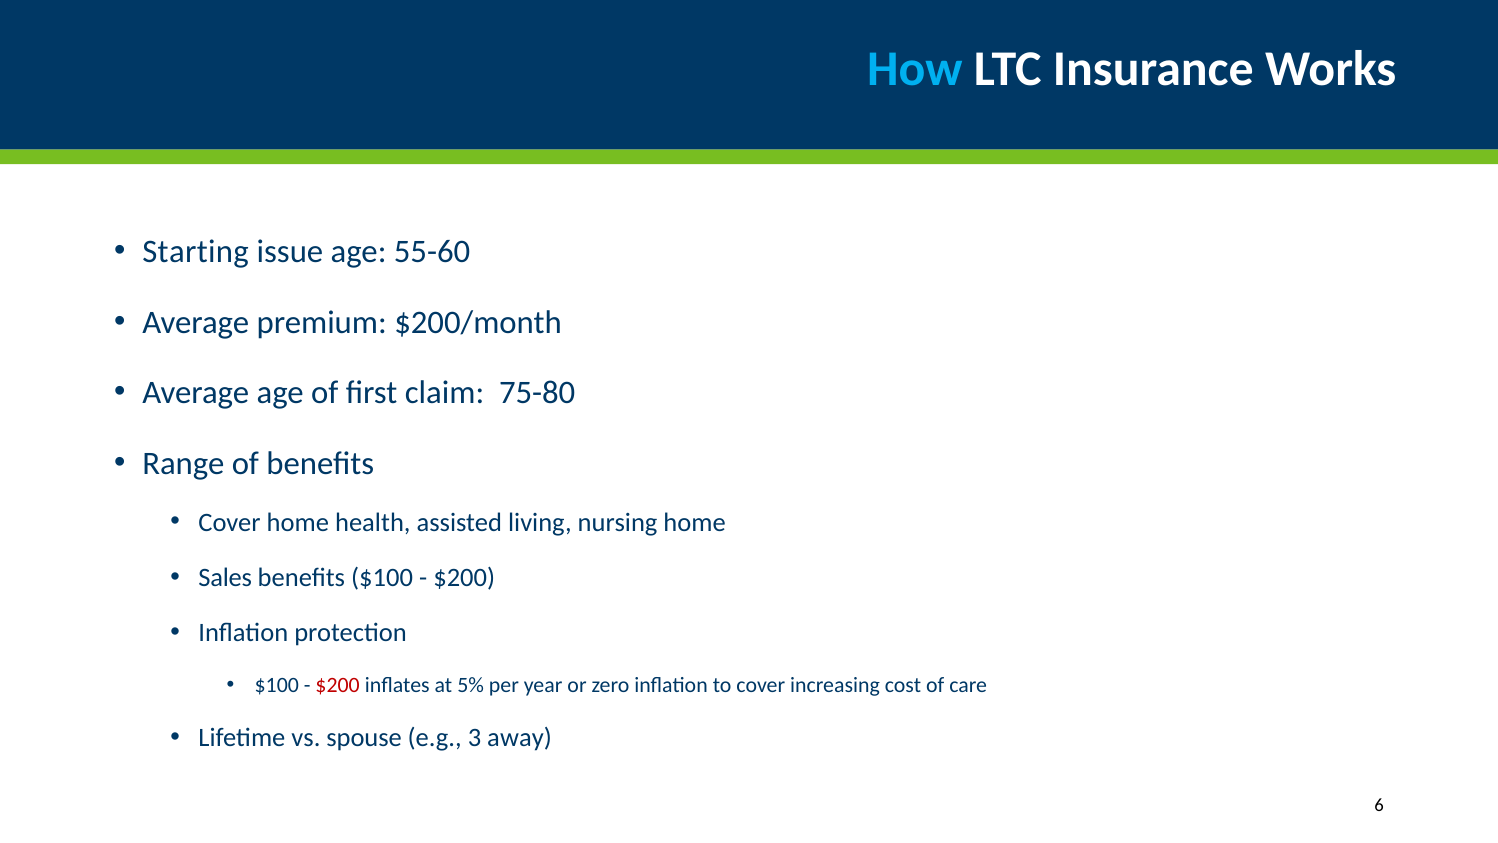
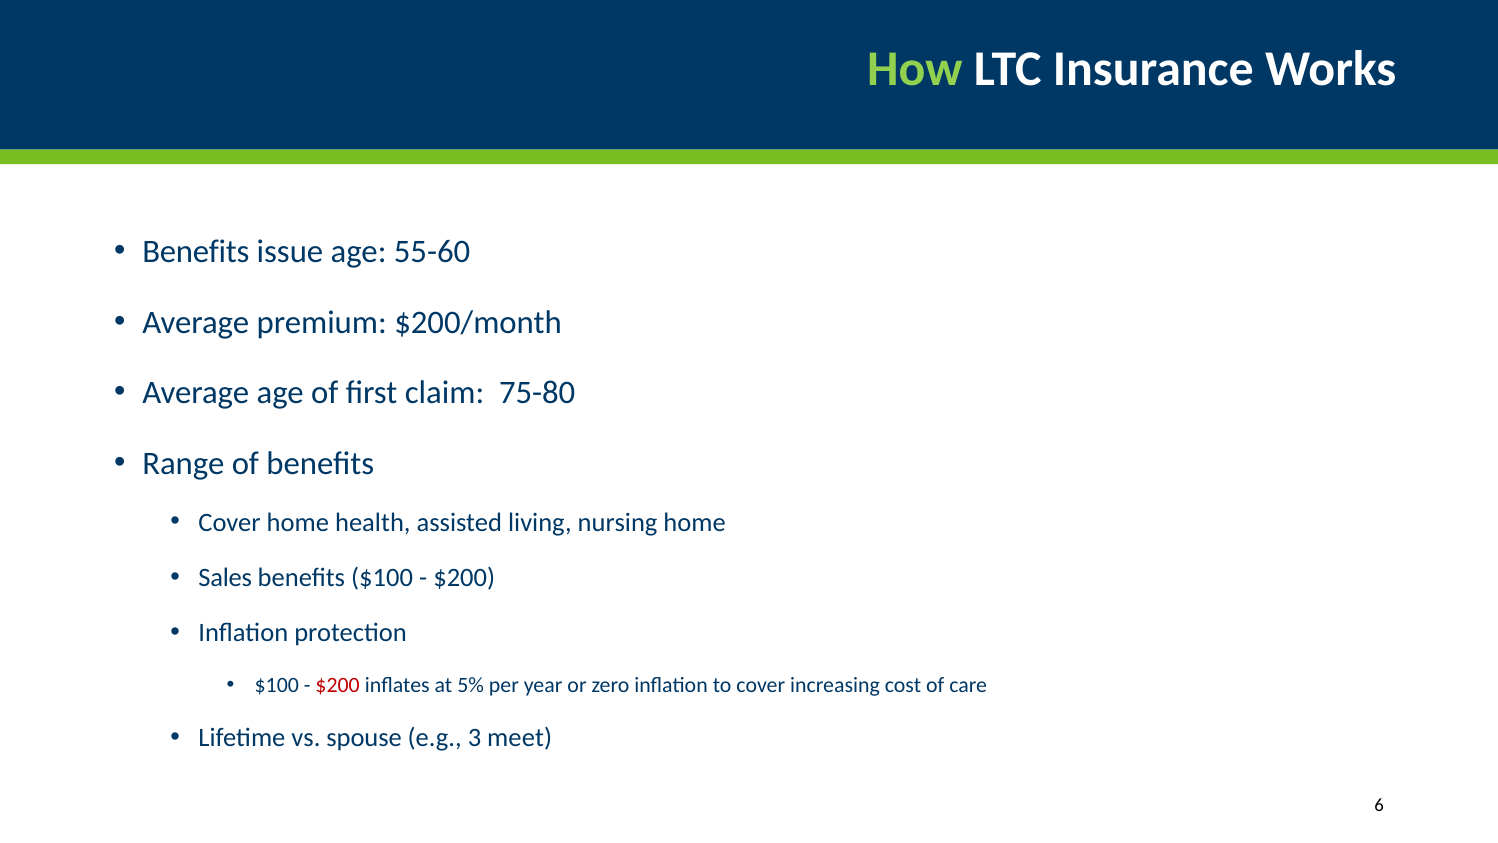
How colour: light blue -> light green
Starting at (196, 252): Starting -> Benefits
away: away -> meet
